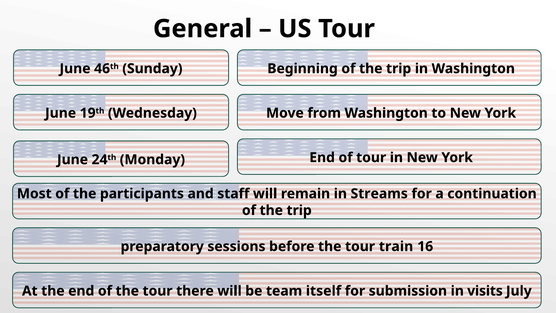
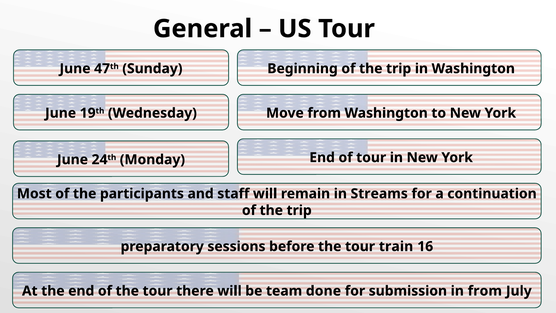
46: 46 -> 47
itself: itself -> done
in visits: visits -> from
